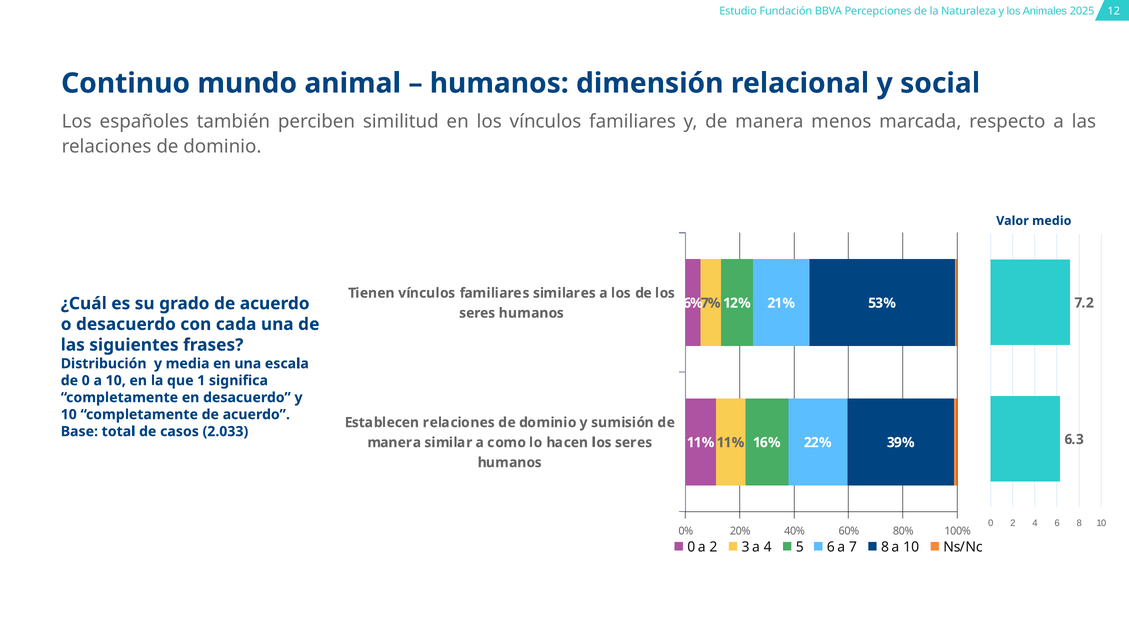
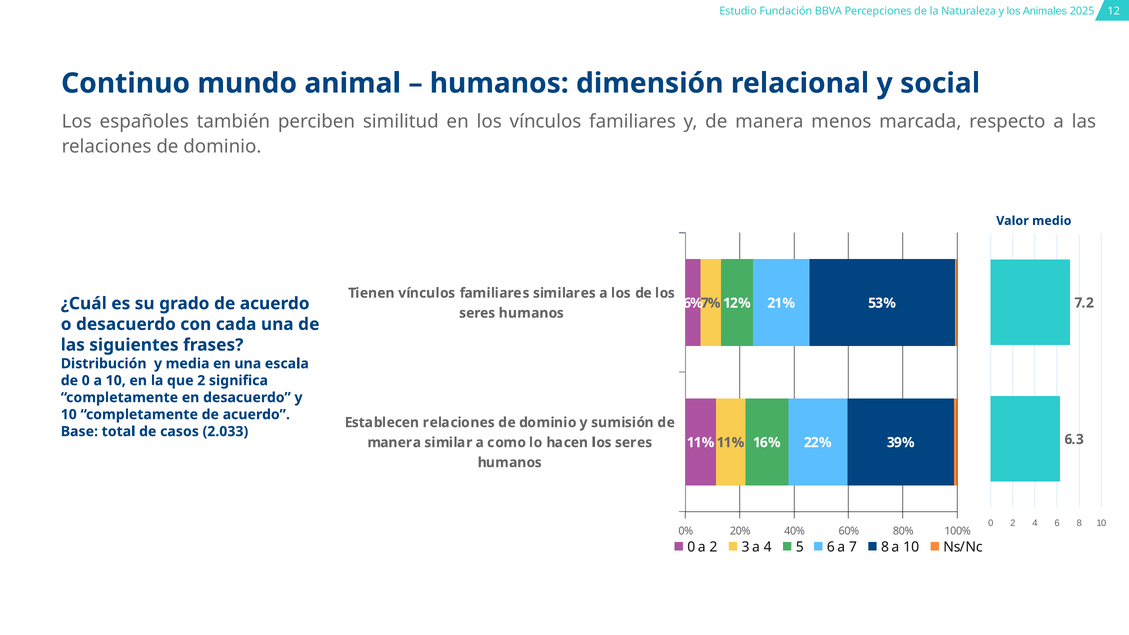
que 1: 1 -> 2
